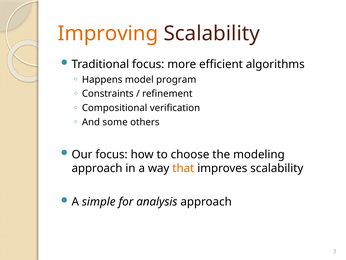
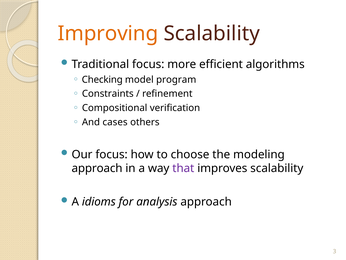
Happens: Happens -> Checking
some: some -> cases
that colour: orange -> purple
simple: simple -> idioms
